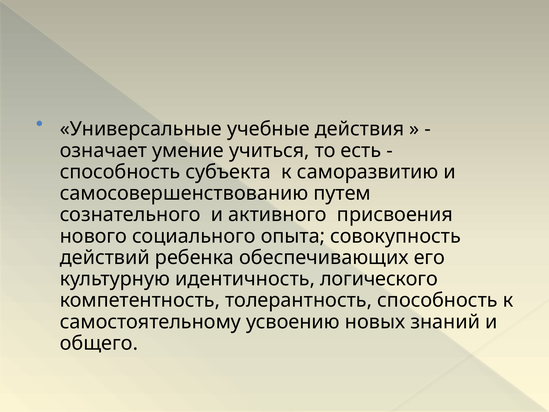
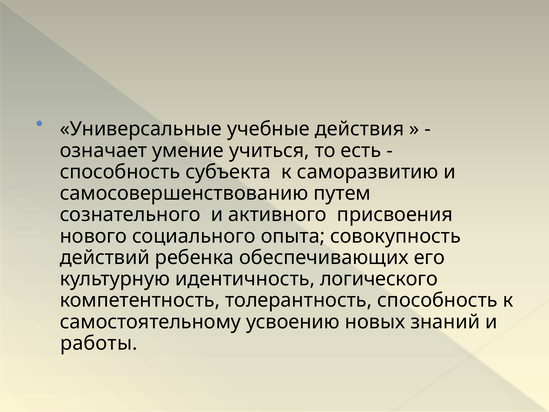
общего: общего -> работы
